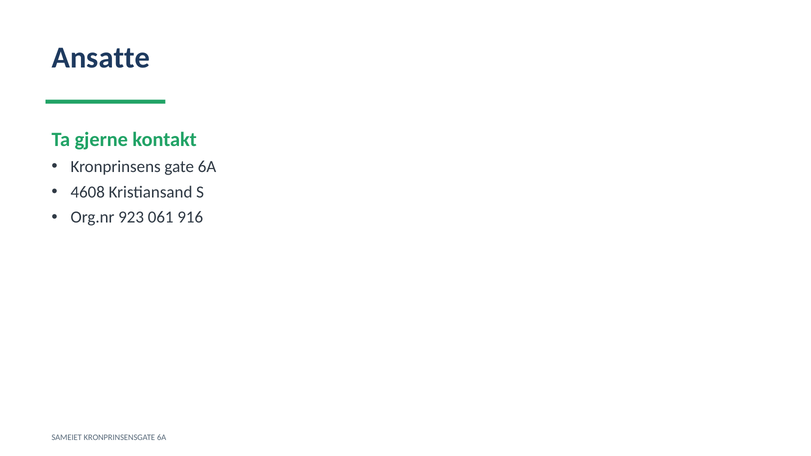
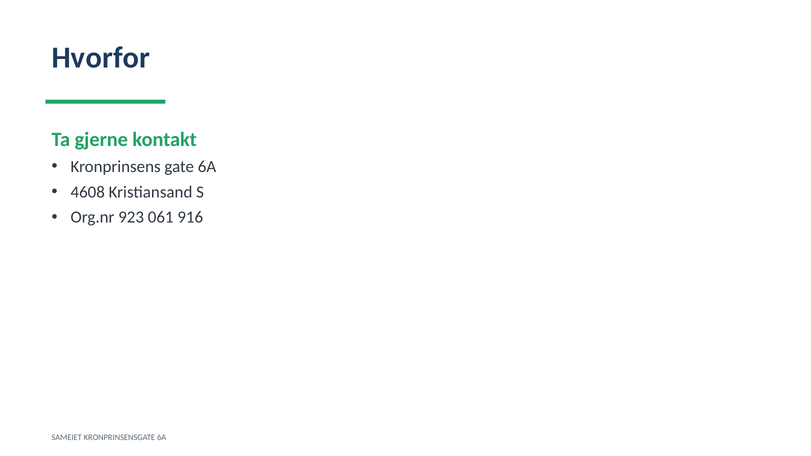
Ansatte: Ansatte -> Hvorfor
